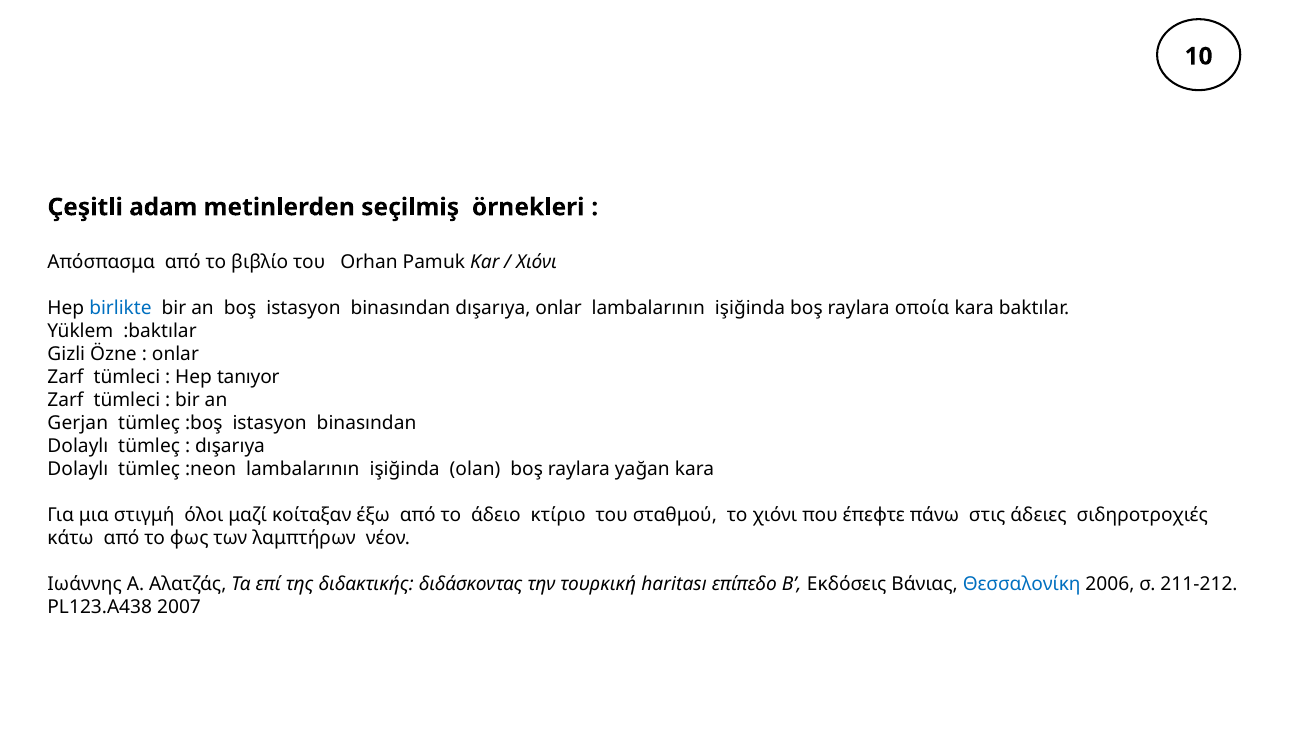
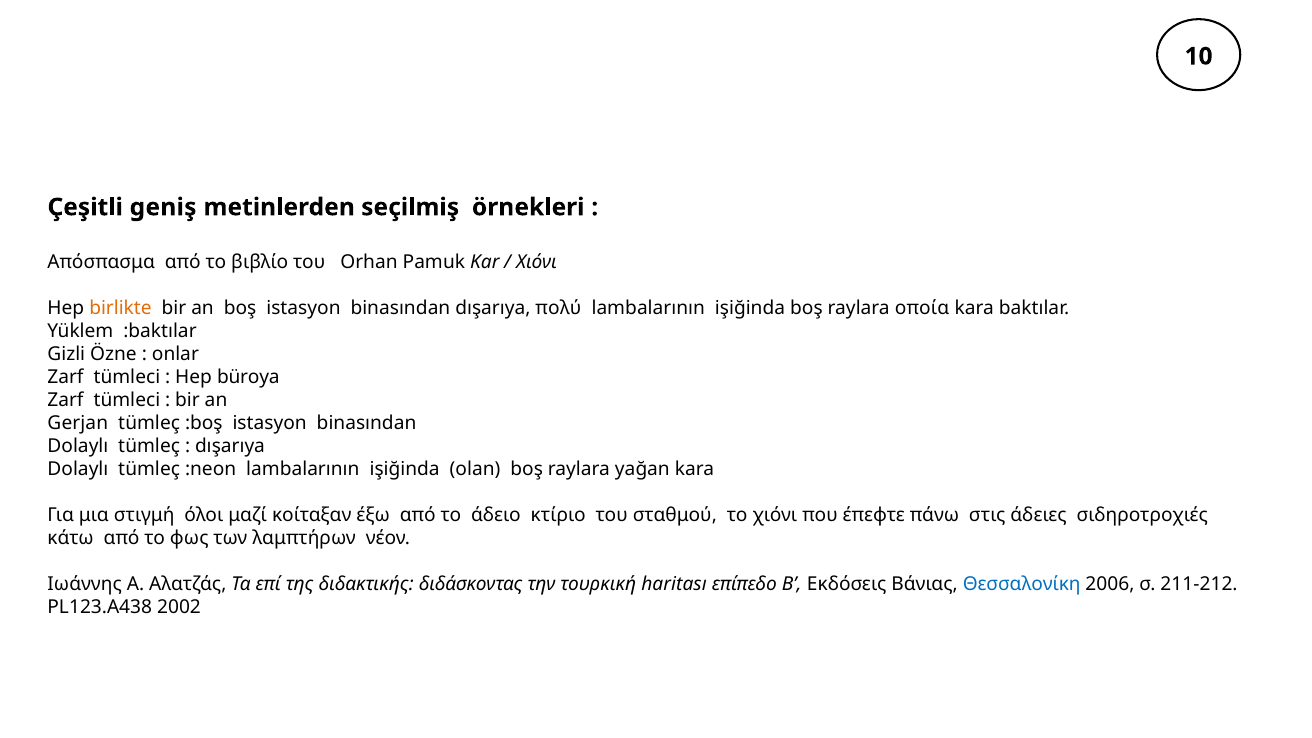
adam: adam -> geniş
birlikte colour: blue -> orange
dışarıya onlar: onlar -> πολύ
tanıyor: tanıyor -> büroya
2007: 2007 -> 2002
